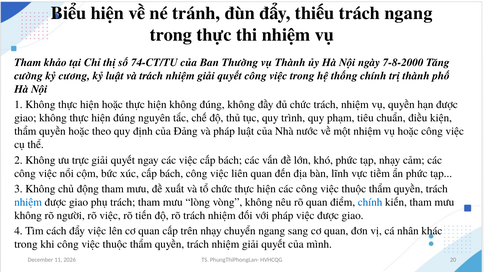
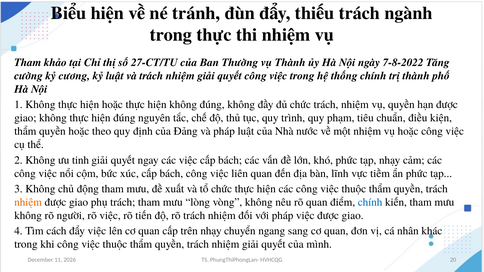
trách ngang: ngang -> ngành
74-CT/TU: 74-CT/TU -> 27-CT/TU
7-8-2000: 7-8-2000 -> 7-8-2022
trực: trực -> tinh
nhiệm at (28, 202) colour: blue -> orange
